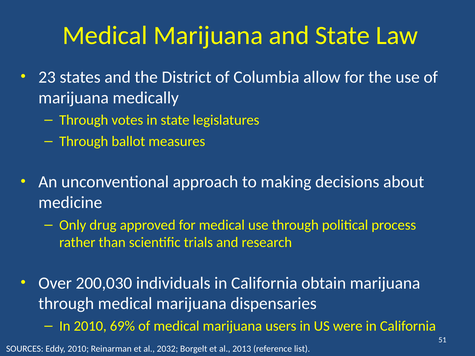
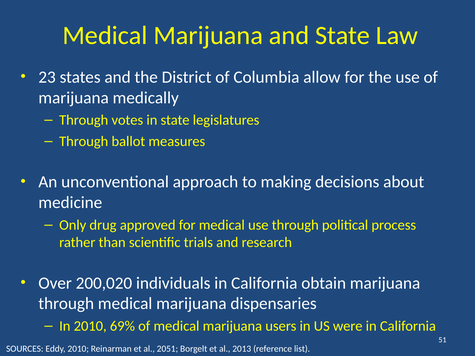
200,030: 200,030 -> 200,020
2032: 2032 -> 2051
